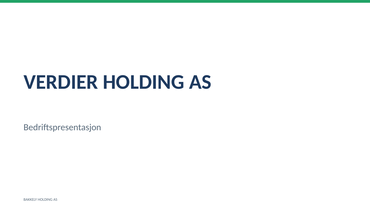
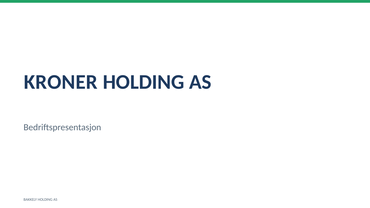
VERDIER: VERDIER -> KRONER
